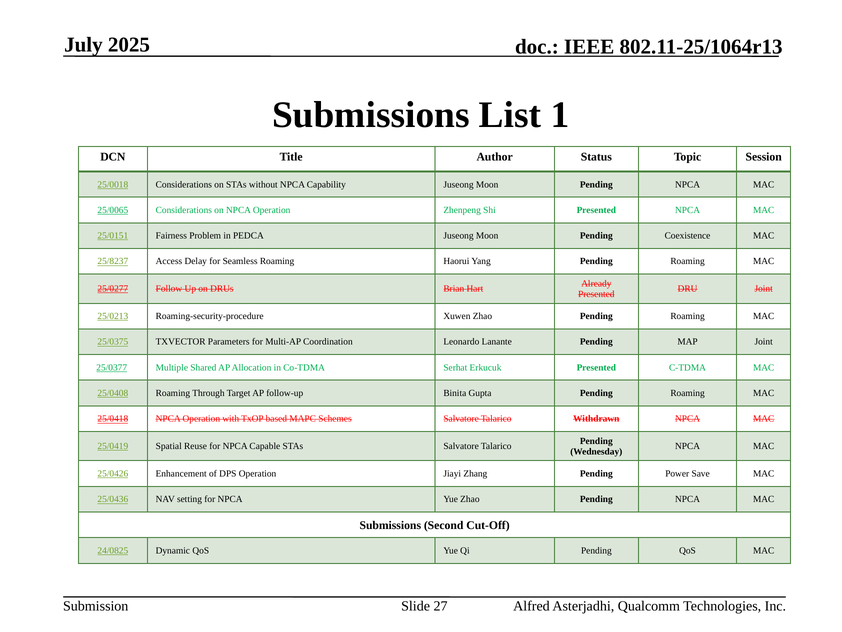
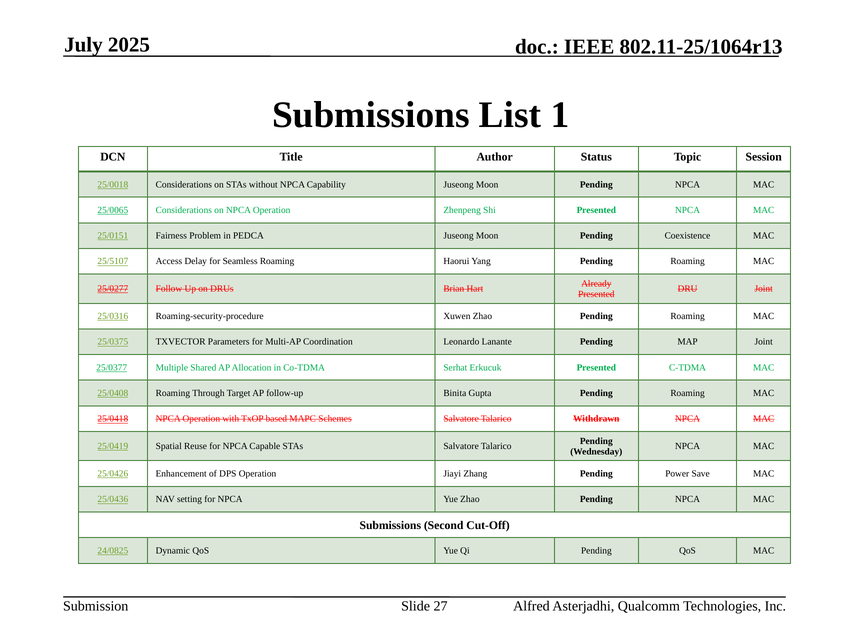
25/8237: 25/8237 -> 25/5107
25/0213: 25/0213 -> 25/0316
